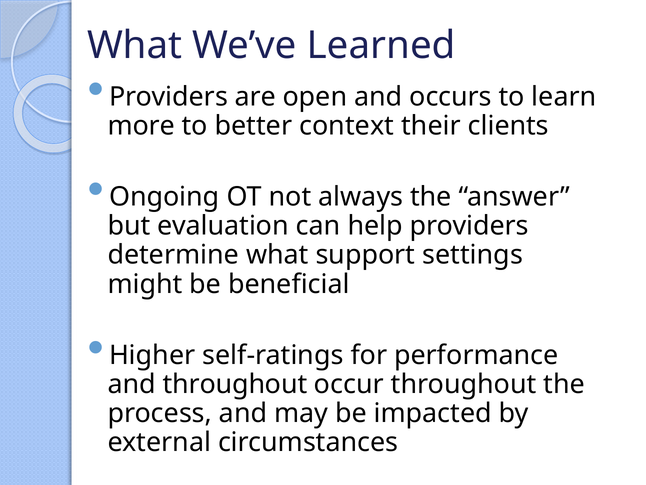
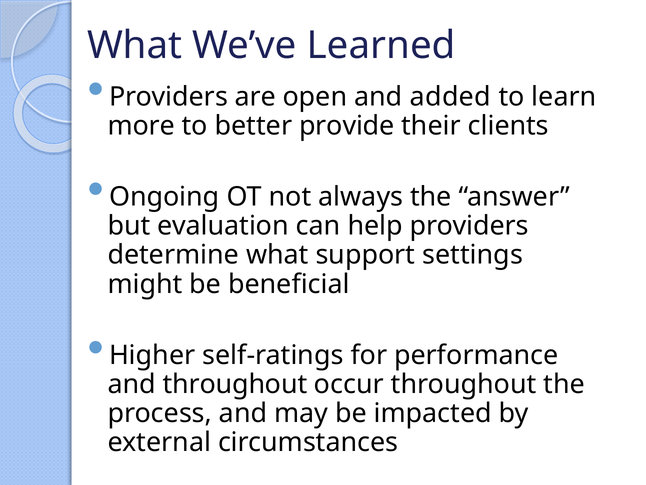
occurs: occurs -> added
context: context -> provide
